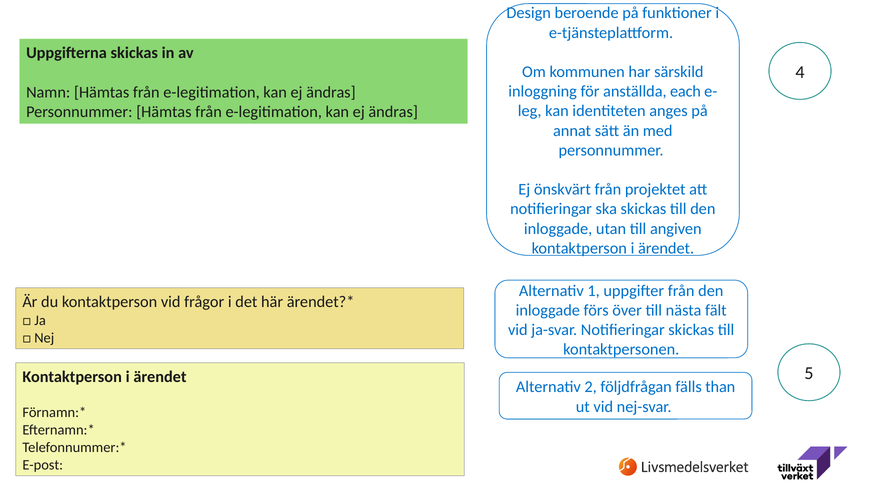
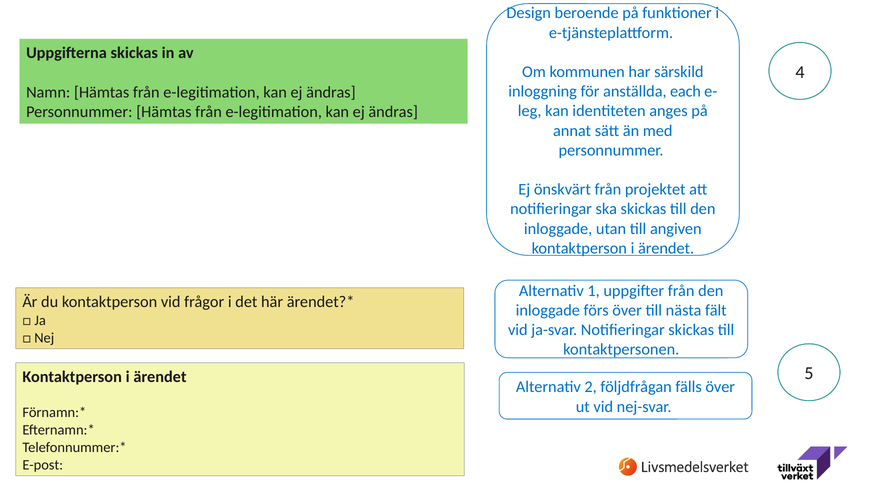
fälls than: than -> över
